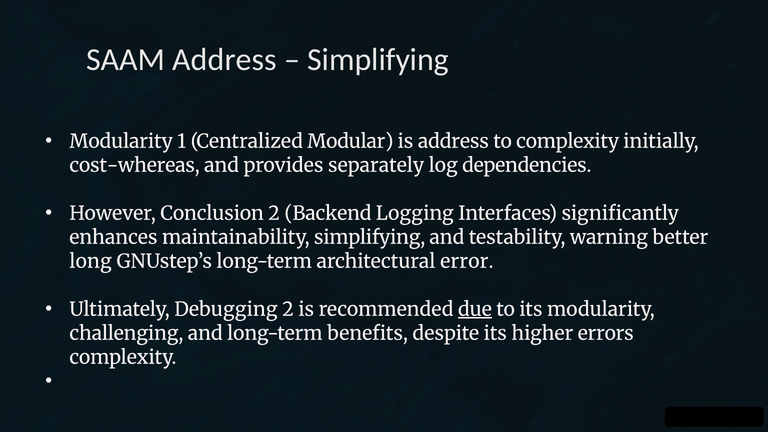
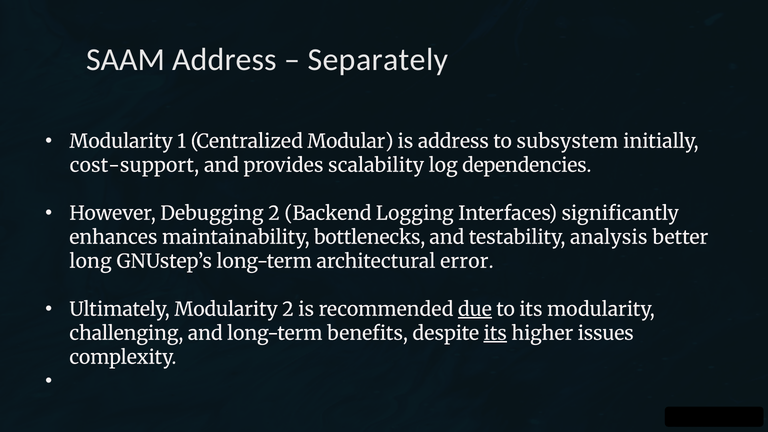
Simplifying at (378, 60): Simplifying -> Separately
to complexity: complexity -> subsystem
cost-whereas: cost-whereas -> cost-support
separately: separately -> scalability
Conclusion: Conclusion -> Debugging
maintainability simplifying: simplifying -> bottlenecks
warning: warning -> analysis
Ultimately Debugging: Debugging -> Modularity
its at (495, 333) underline: none -> present
errors: errors -> issues
